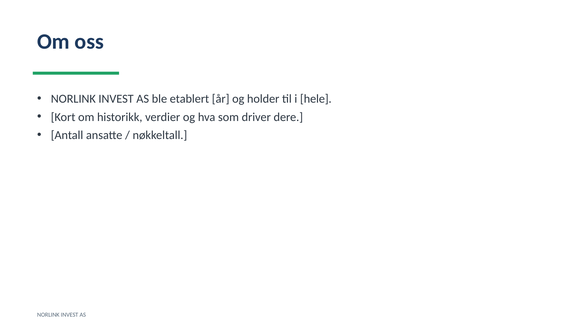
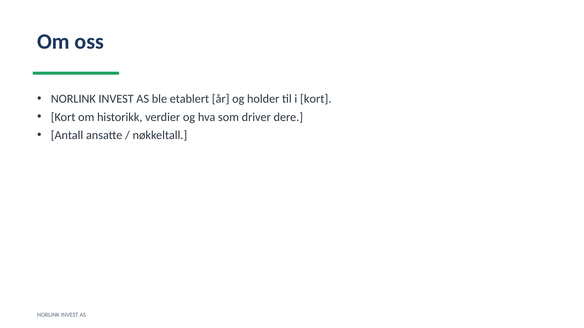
i hele: hele -> kort
